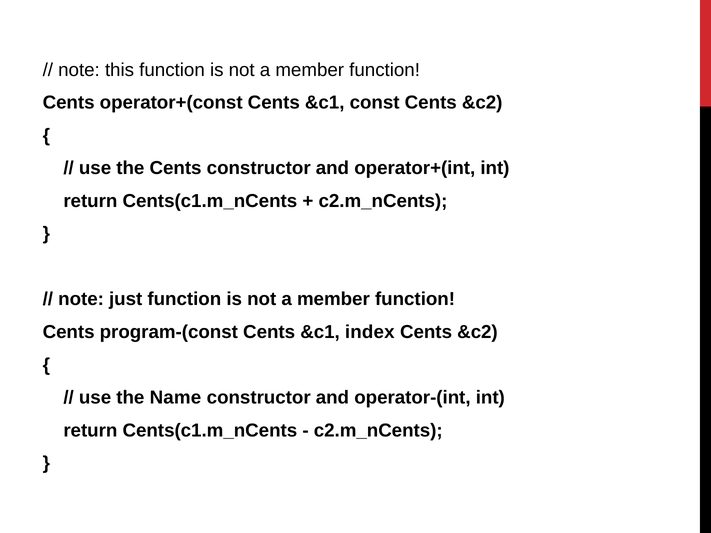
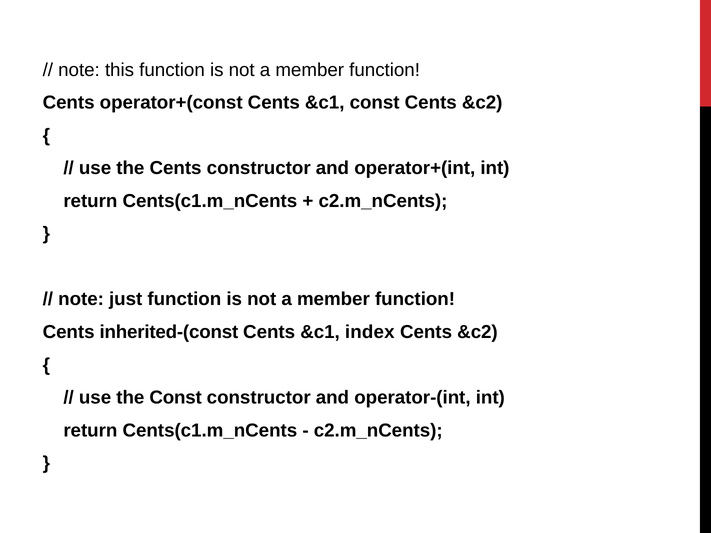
program-(const: program-(const -> inherited-(const
the Name: Name -> Const
